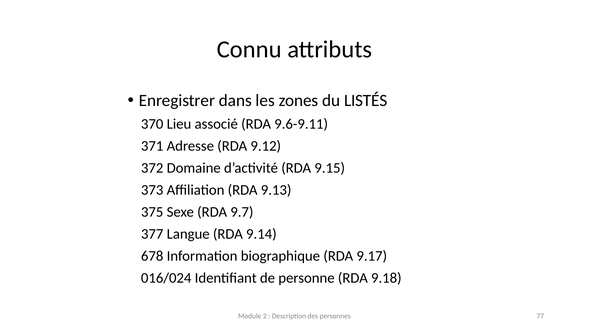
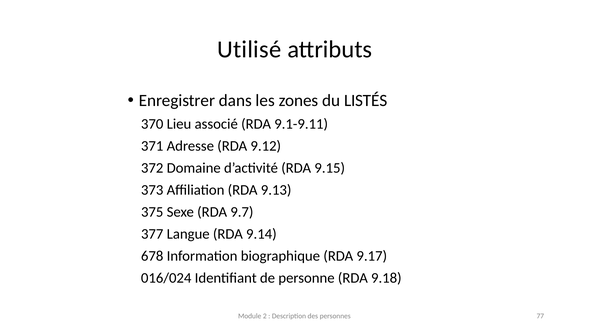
Connu: Connu -> Utilisé
9.6-9.11: 9.6-9.11 -> 9.1-9.11
